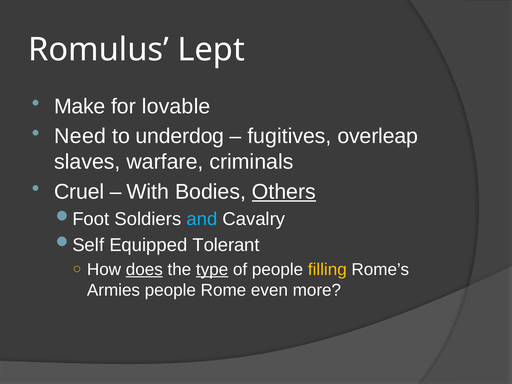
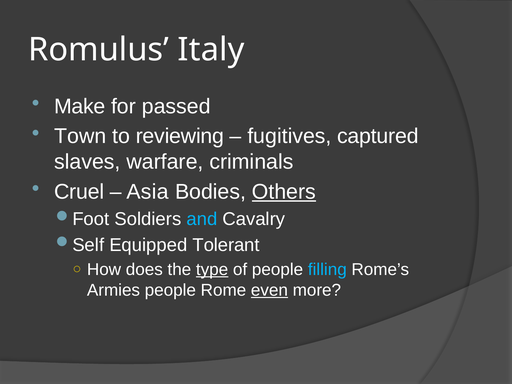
Lept: Lept -> Italy
lovable: lovable -> passed
Need: Need -> Town
underdog: underdog -> reviewing
overleap: overleap -> captured
With: With -> Asia
does underline: present -> none
filling colour: yellow -> light blue
even underline: none -> present
